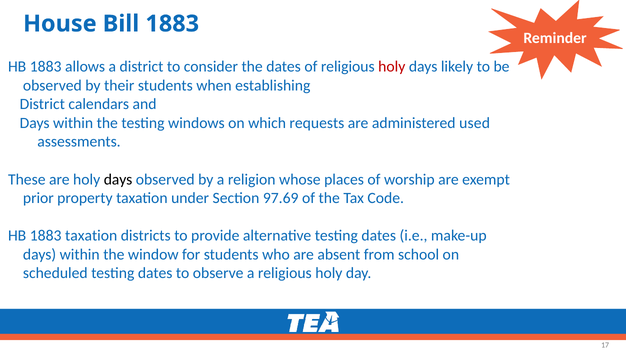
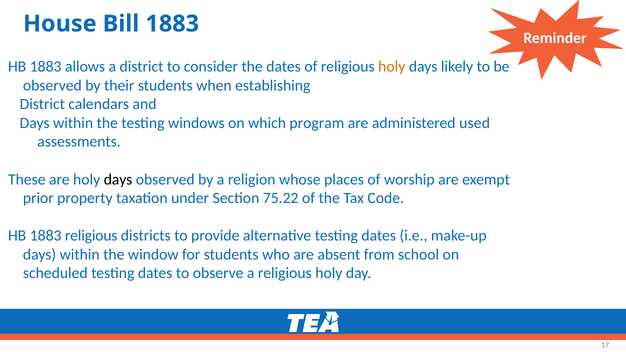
holy at (392, 67) colour: red -> orange
requests: requests -> program
97.69: 97.69 -> 75.22
1883 taxation: taxation -> religious
